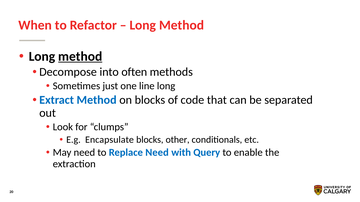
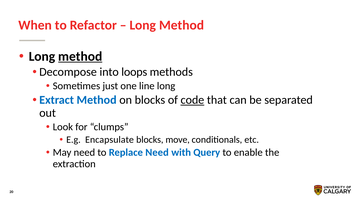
often: often -> loops
code underline: none -> present
other: other -> move
